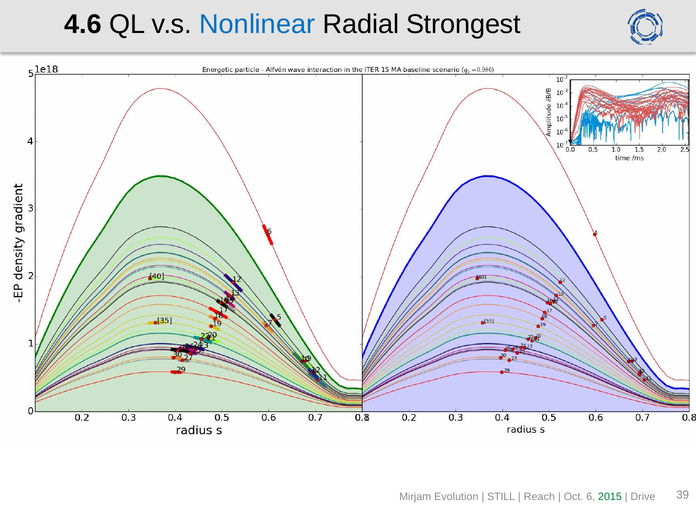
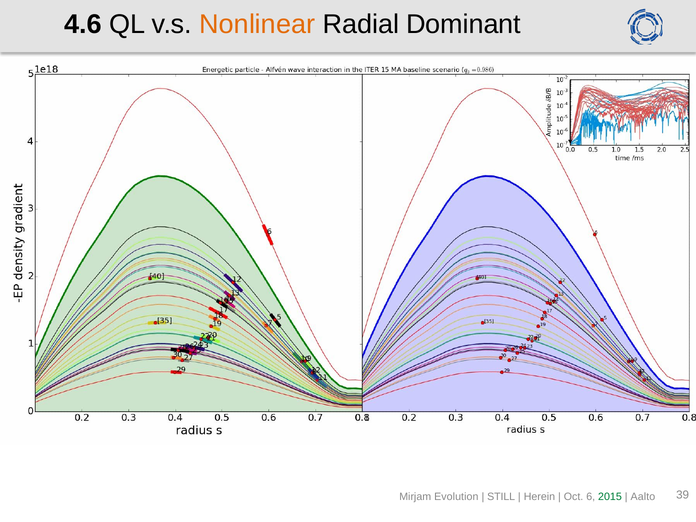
Nonlinear colour: blue -> orange
Strongest: Strongest -> Dominant
Reach: Reach -> Herein
Drive: Drive -> Aalto
